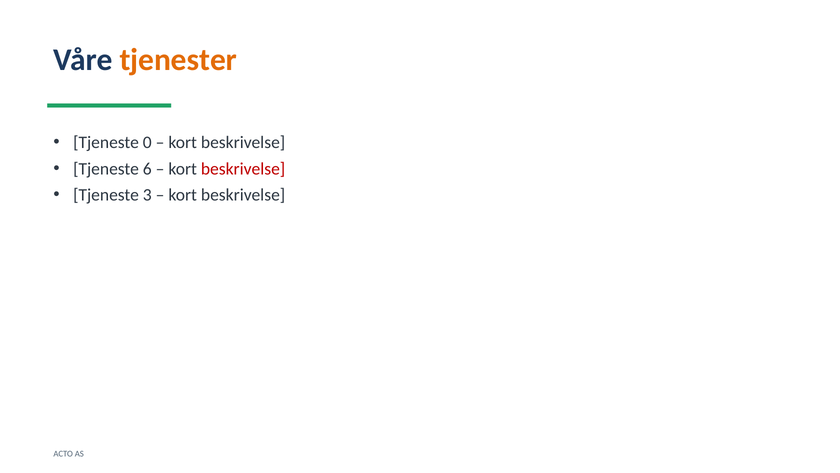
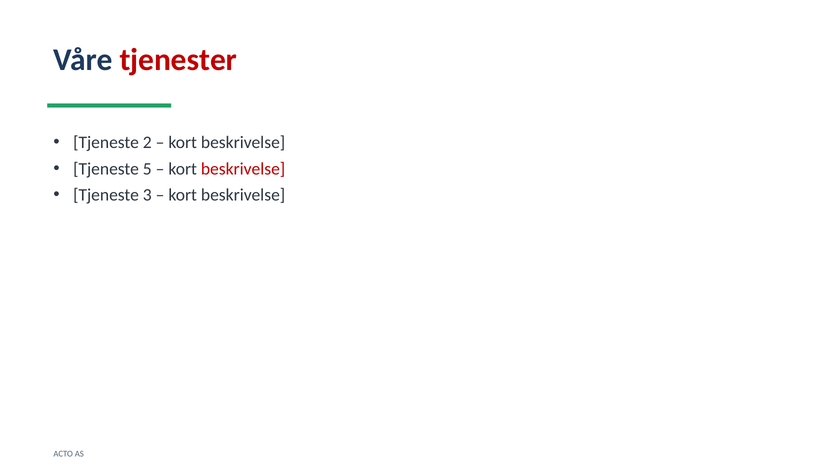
tjenester colour: orange -> red
0: 0 -> 2
6: 6 -> 5
